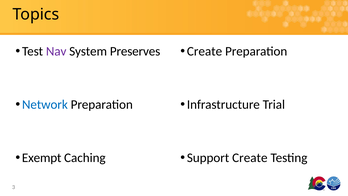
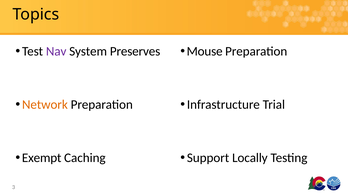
Create at (205, 51): Create -> Mouse
Network colour: blue -> orange
Support Create: Create -> Locally
